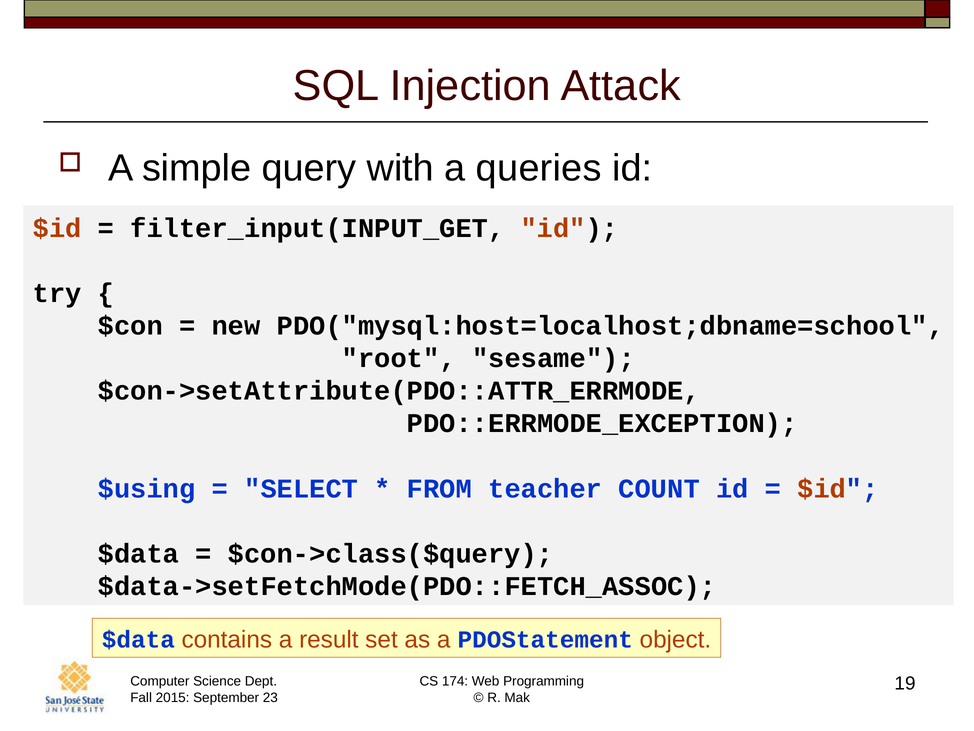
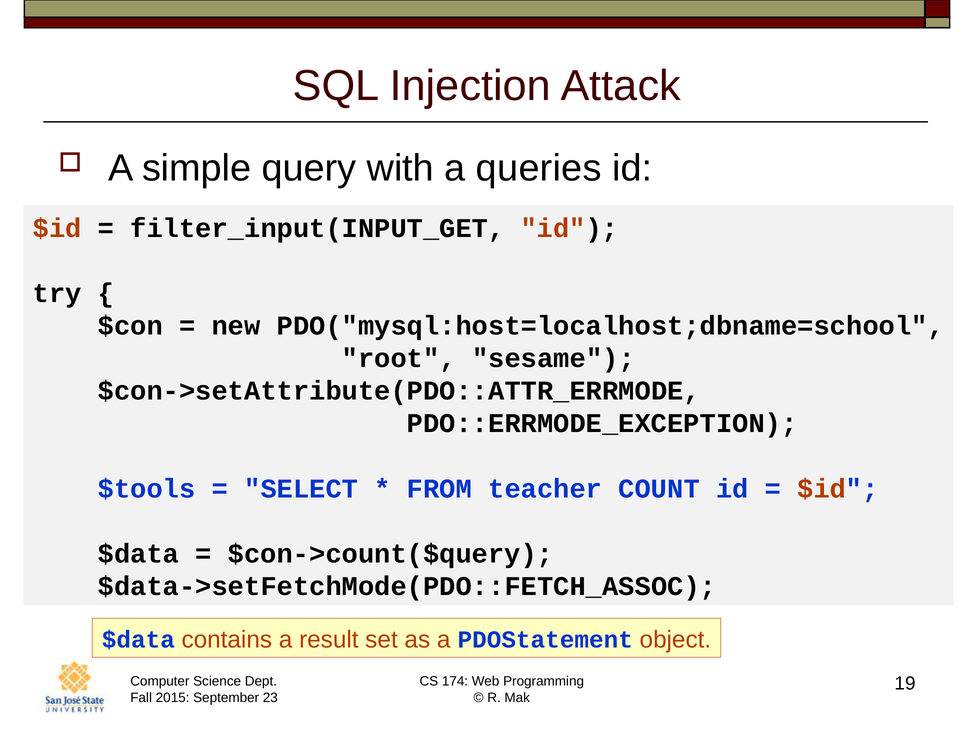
$using: $using -> $tools
$con->class($query: $con->class($query -> $con->count($query
